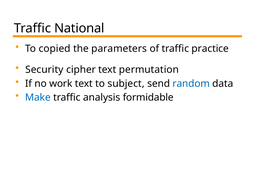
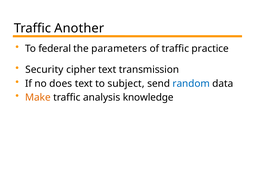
National: National -> Another
copied: copied -> federal
permutation: permutation -> transmission
work: work -> does
Make colour: blue -> orange
formidable: formidable -> knowledge
